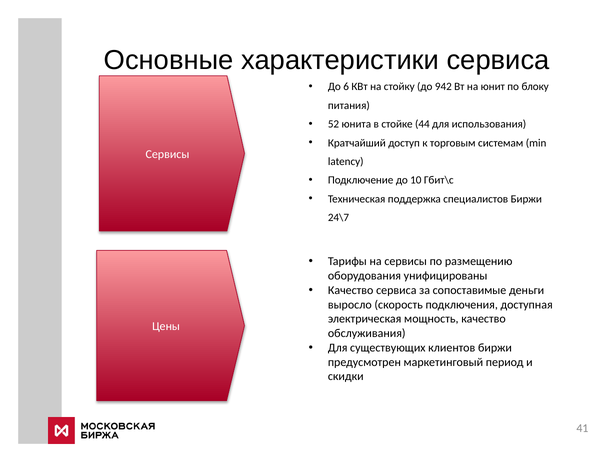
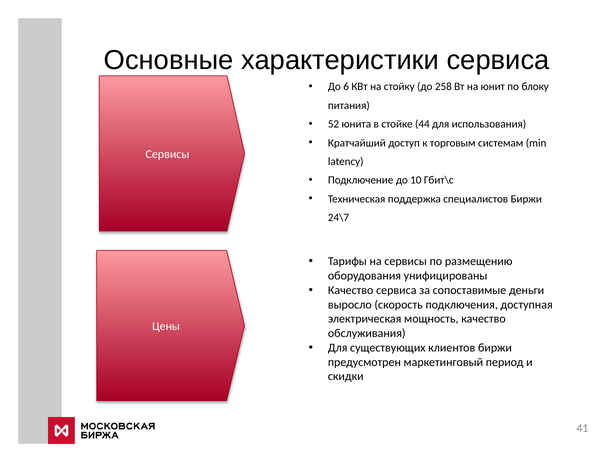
942: 942 -> 258
